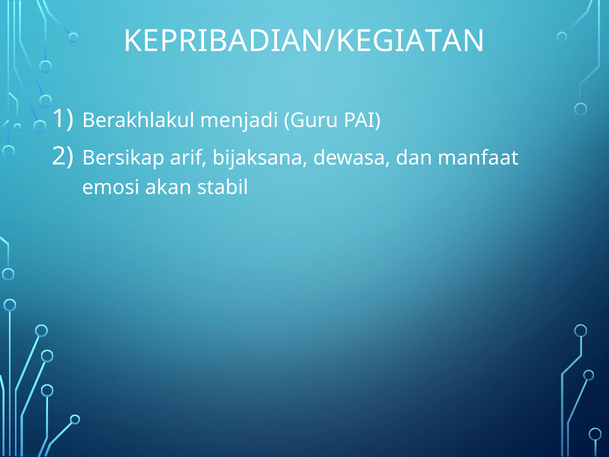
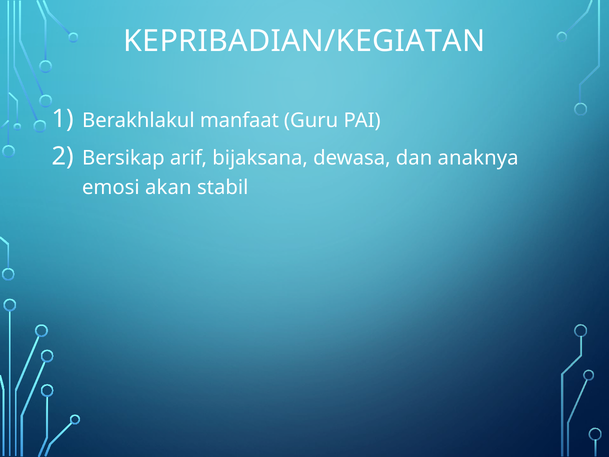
menjadi: menjadi -> manfaat
manfaat: manfaat -> anaknya
